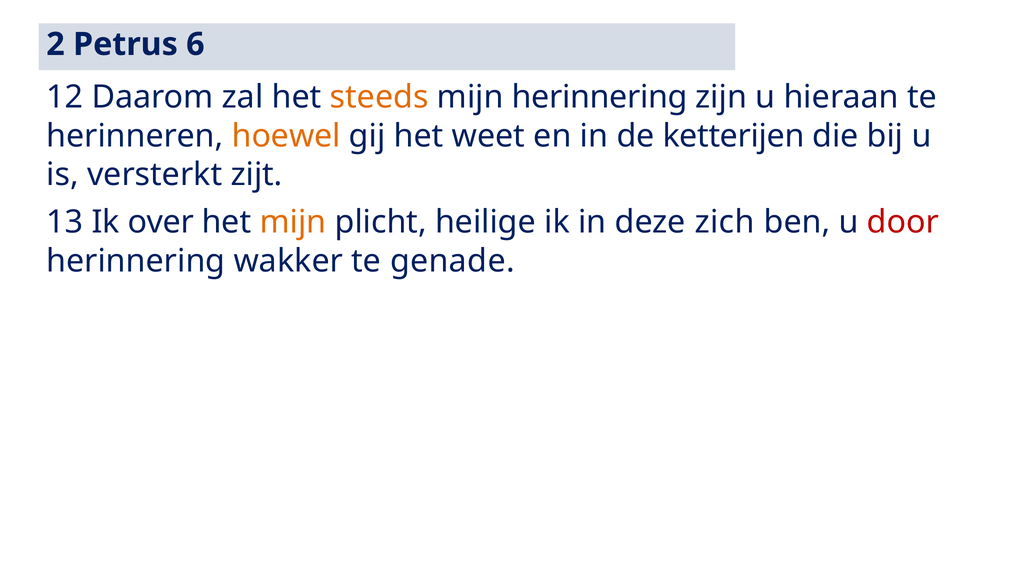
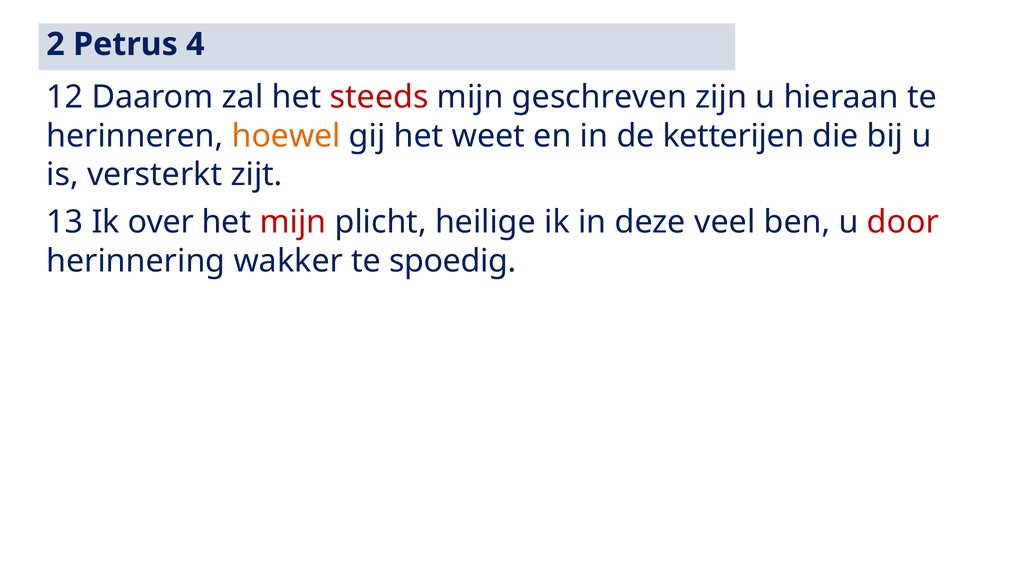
6: 6 -> 4
steeds colour: orange -> red
mijn herinnering: herinnering -> geschreven
mijn at (293, 222) colour: orange -> red
zich: zich -> veel
genade: genade -> spoedig
